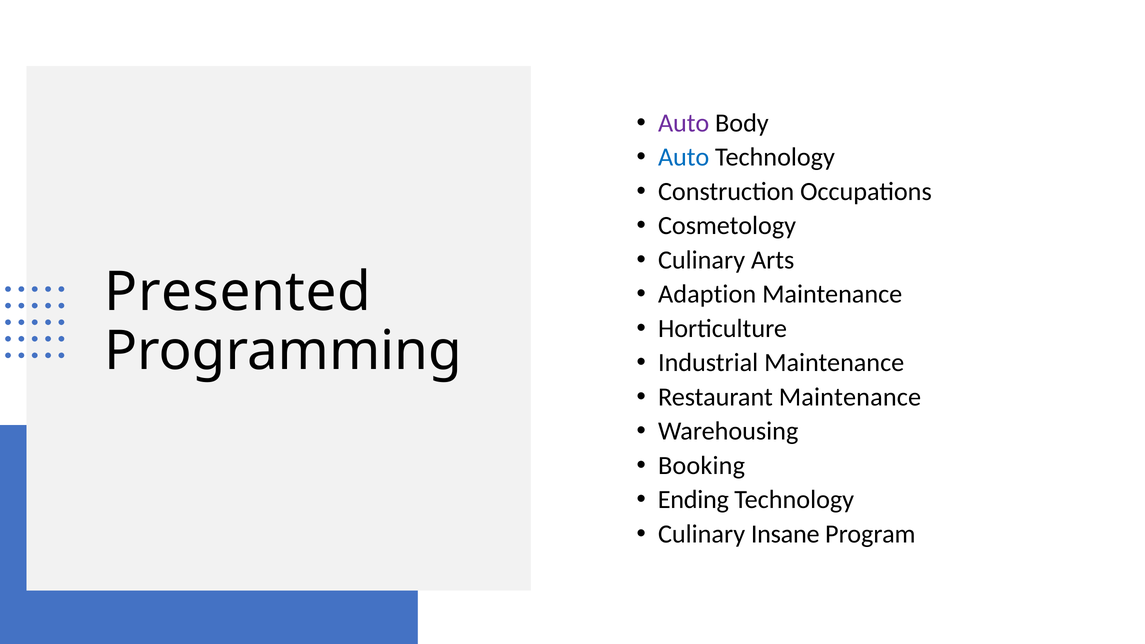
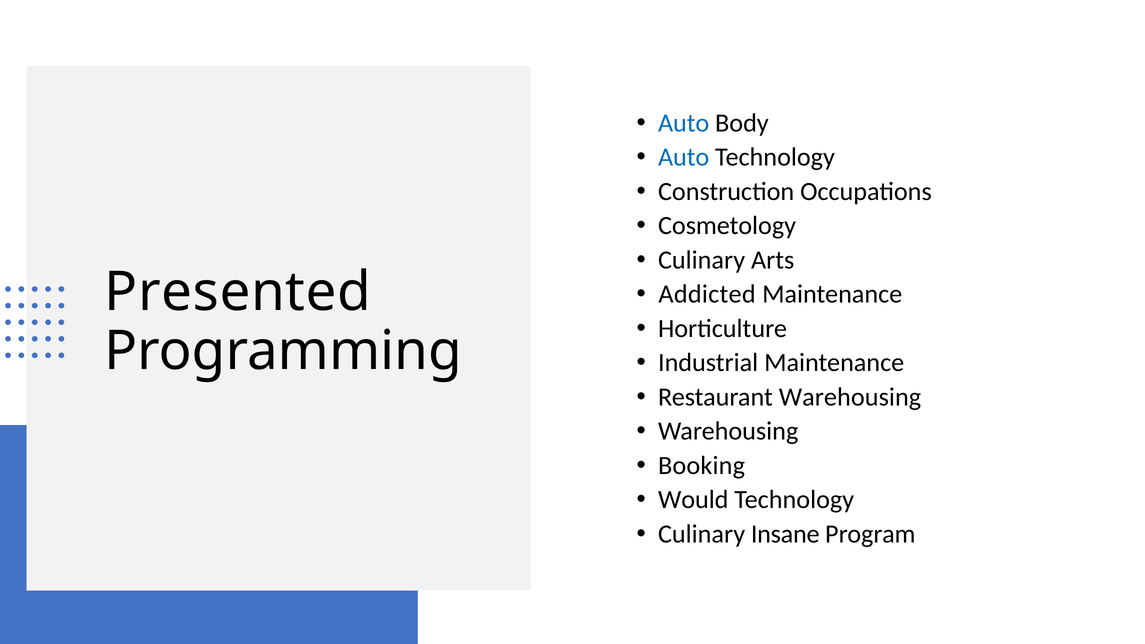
Auto at (684, 123) colour: purple -> blue
Adaption: Adaption -> Addicted
Restaurant Maintenance: Maintenance -> Warehousing
Ending: Ending -> Would
